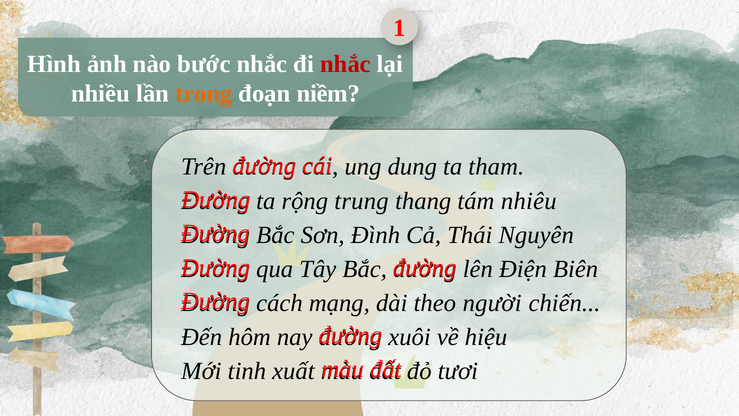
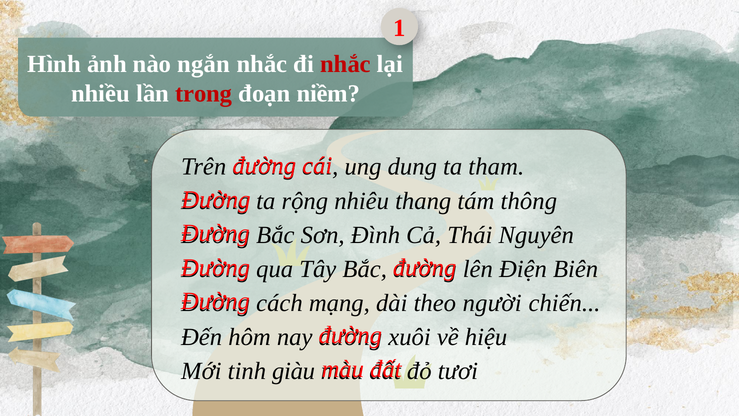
bước: bước -> ngắn
trong colour: orange -> red
trung: trung -> nhiêu
nhiêu: nhiêu -> thông
xuất: xuất -> giàu
